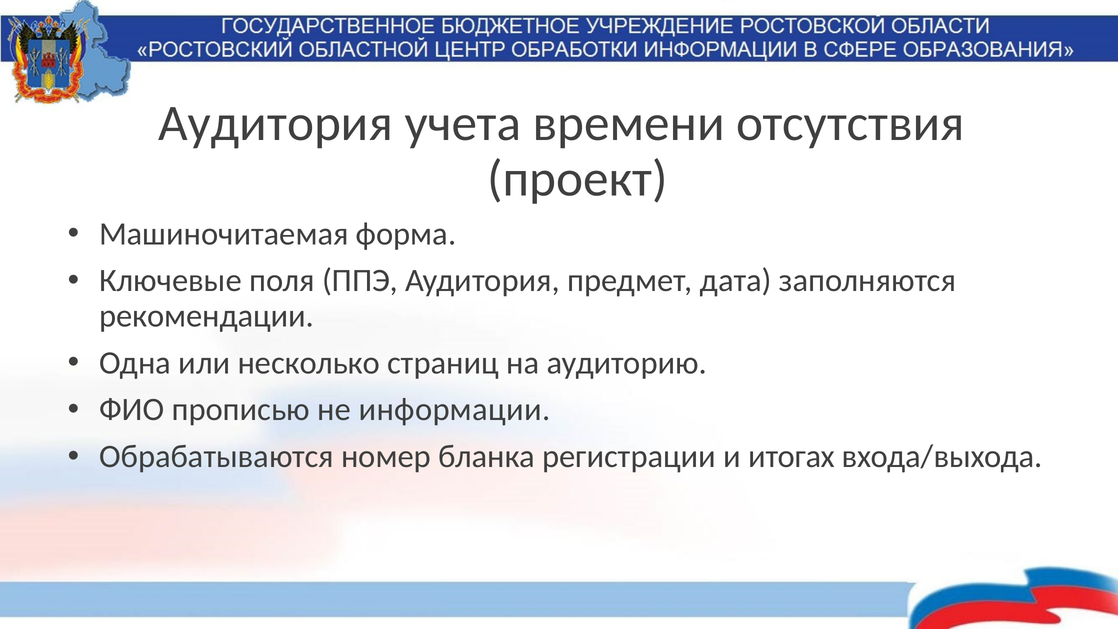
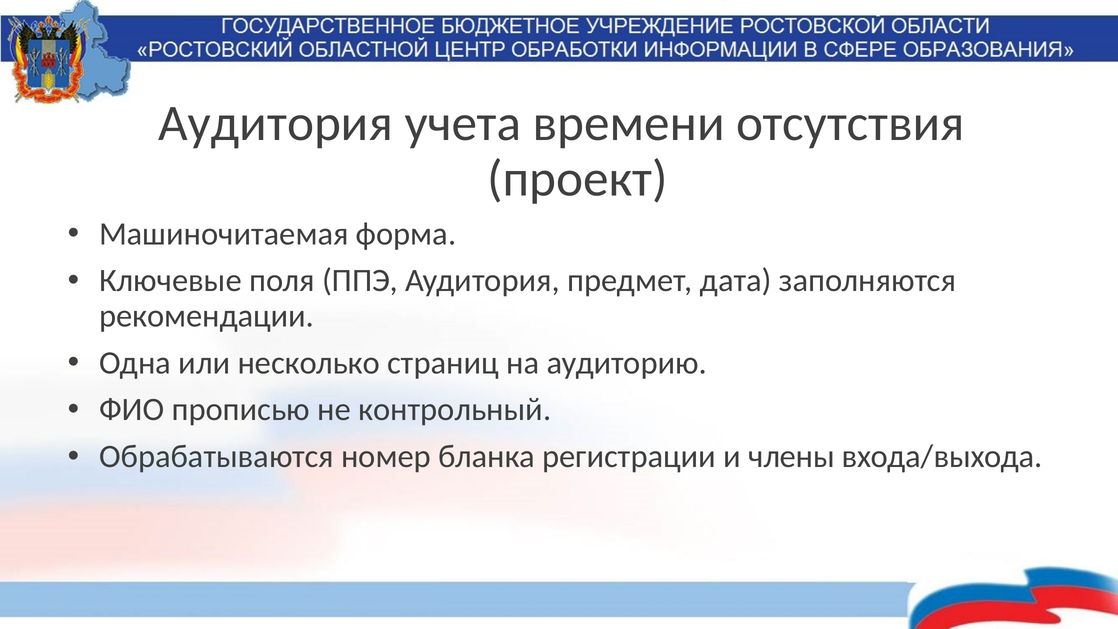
информации: информации -> контрольный
итогах: итогах -> члены
